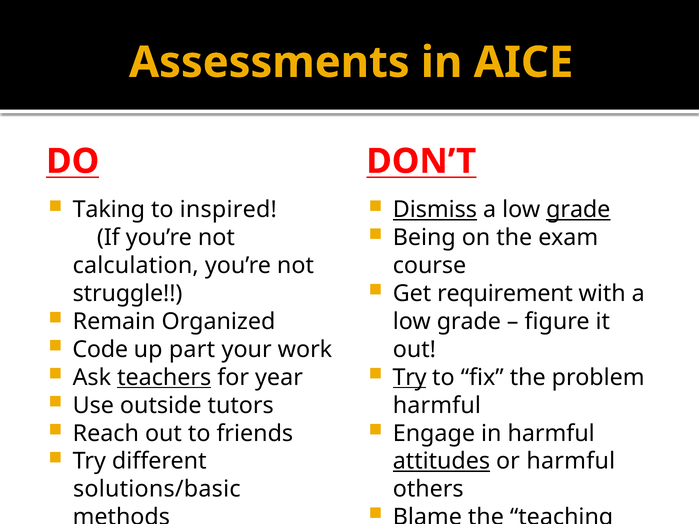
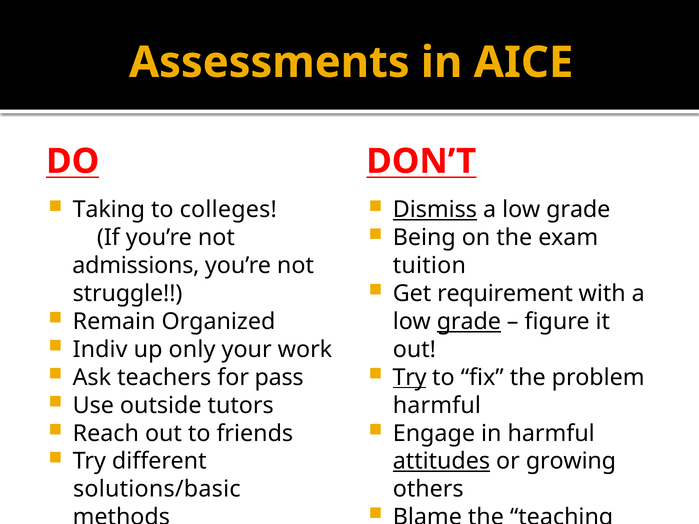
inspired: inspired -> colleges
grade at (578, 210) underline: present -> none
calculation: calculation -> admissions
course: course -> tuition
grade at (469, 322) underline: none -> present
Code: Code -> Indiv
part: part -> only
teachers underline: present -> none
year: year -> pass
or harmful: harmful -> growing
